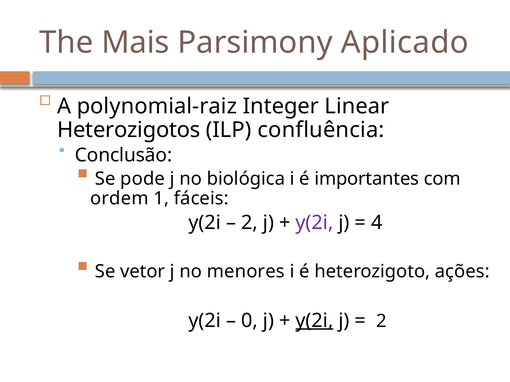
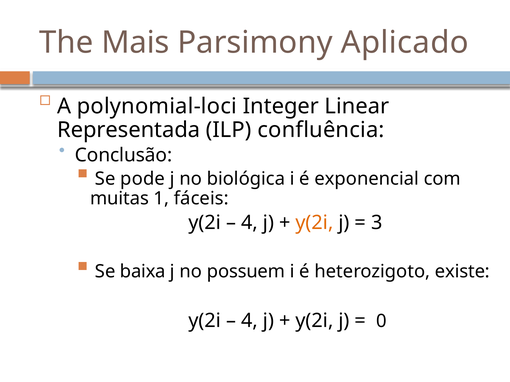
polynomial-raiz: polynomial-raiz -> polynomial-loci
Heterozigotos: Heterozigotos -> Representada
importantes: importantes -> exponencial
ordem: ordem -> muitas
2 at (249, 223): 2 -> 4
y(2i at (314, 223) colour: purple -> orange
4: 4 -> 3
vetor: vetor -> baixa
menores: menores -> possuem
ações: ações -> existe
0 at (249, 321): 0 -> 4
y(2i at (314, 321) underline: present -> none
2 at (381, 321): 2 -> 0
